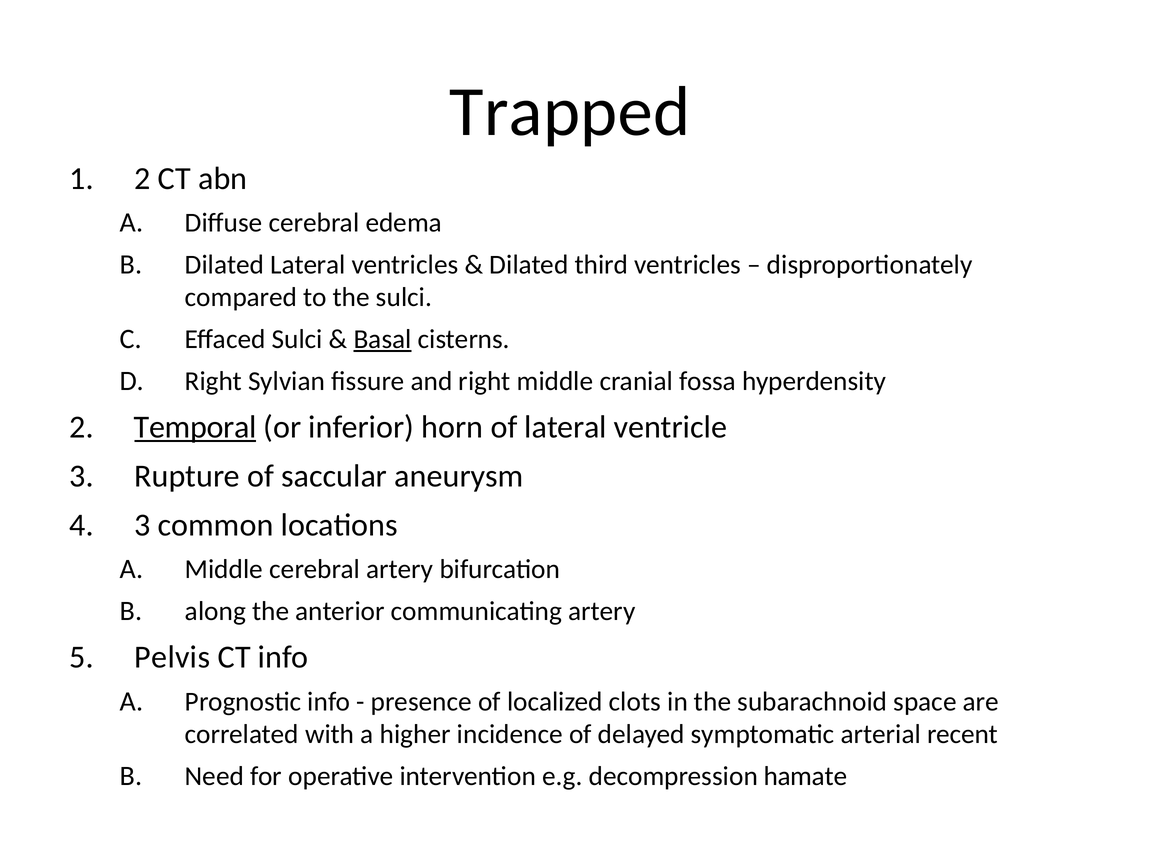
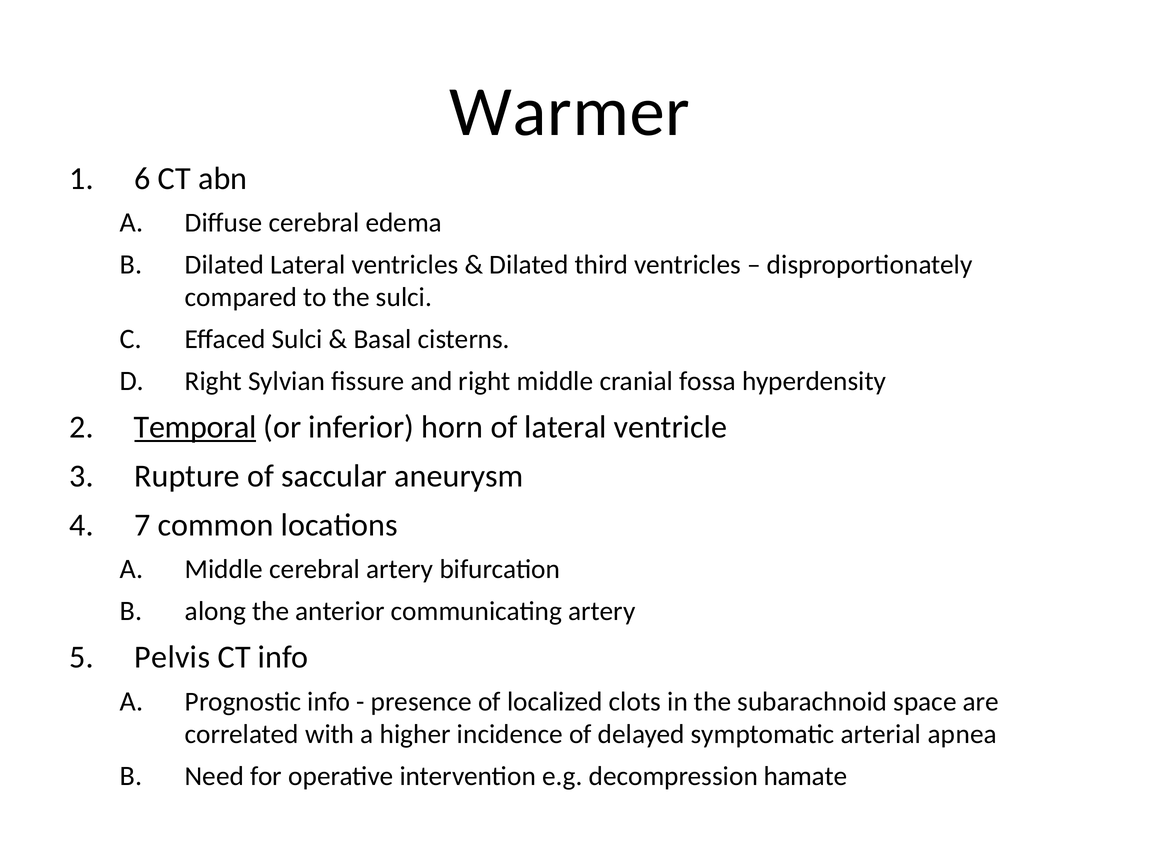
Trapped: Trapped -> Warmer
2 at (143, 179): 2 -> 6
Basal underline: present -> none
4 3: 3 -> 7
recent: recent -> apnea
